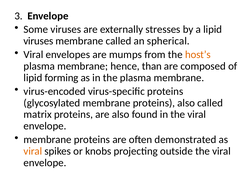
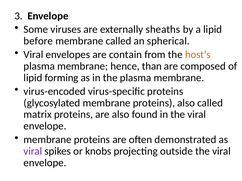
stresses: stresses -> sheaths
viruses at (38, 41): viruses -> before
mumps: mumps -> contain
viral at (33, 152) colour: orange -> purple
